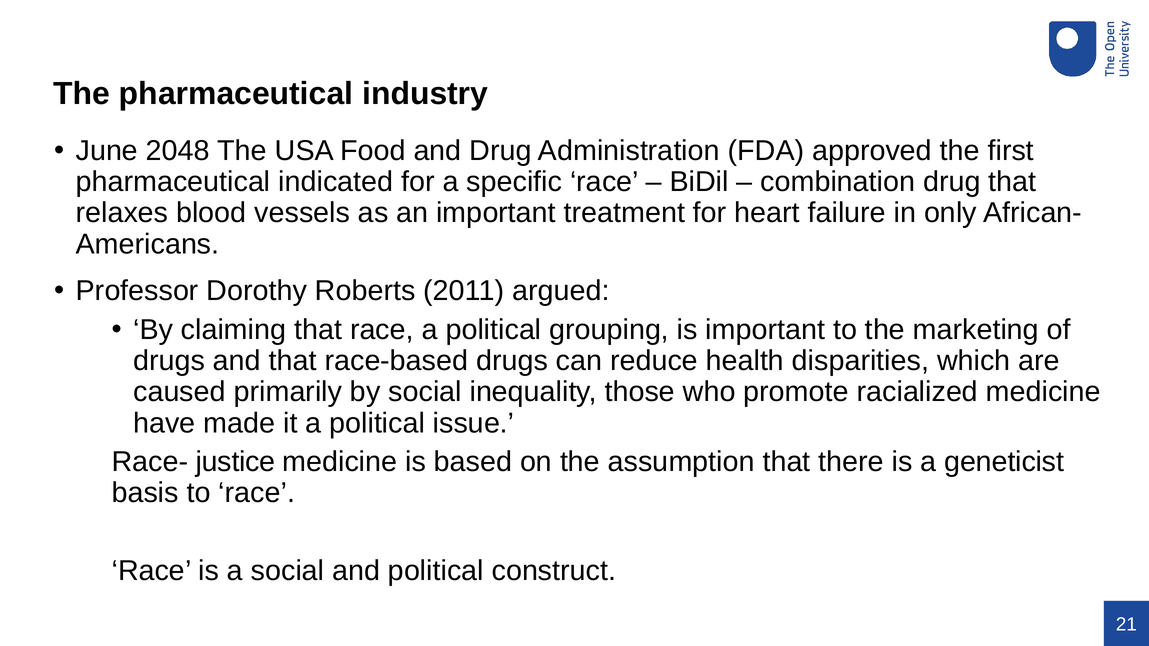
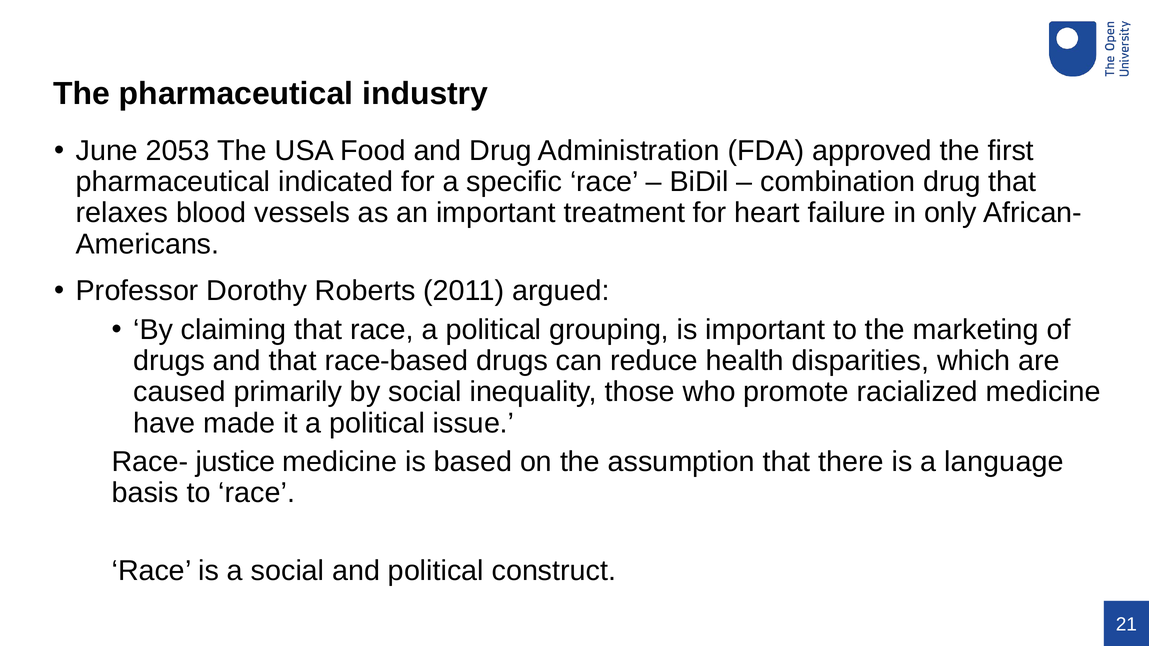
2048: 2048 -> 2053
geneticist: geneticist -> language
